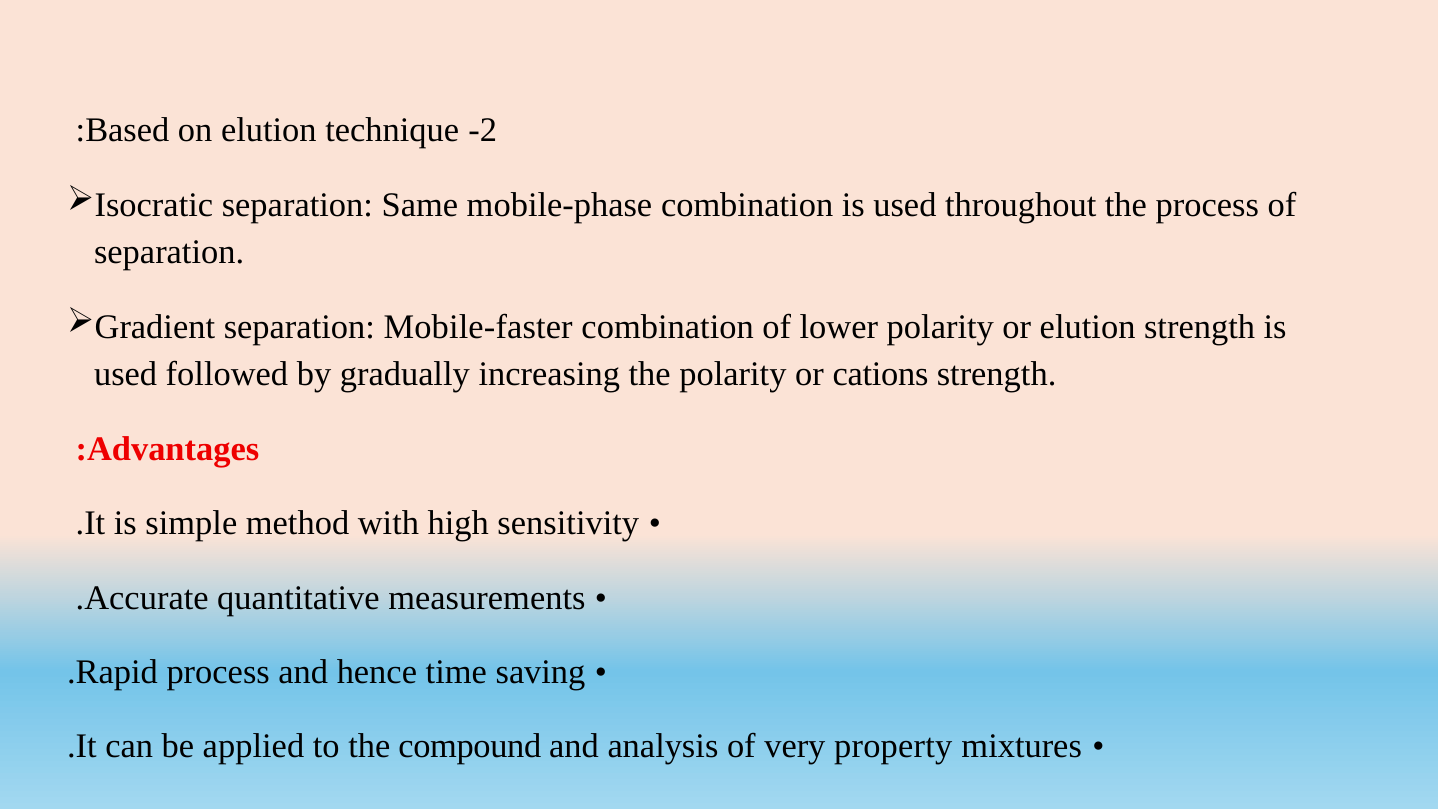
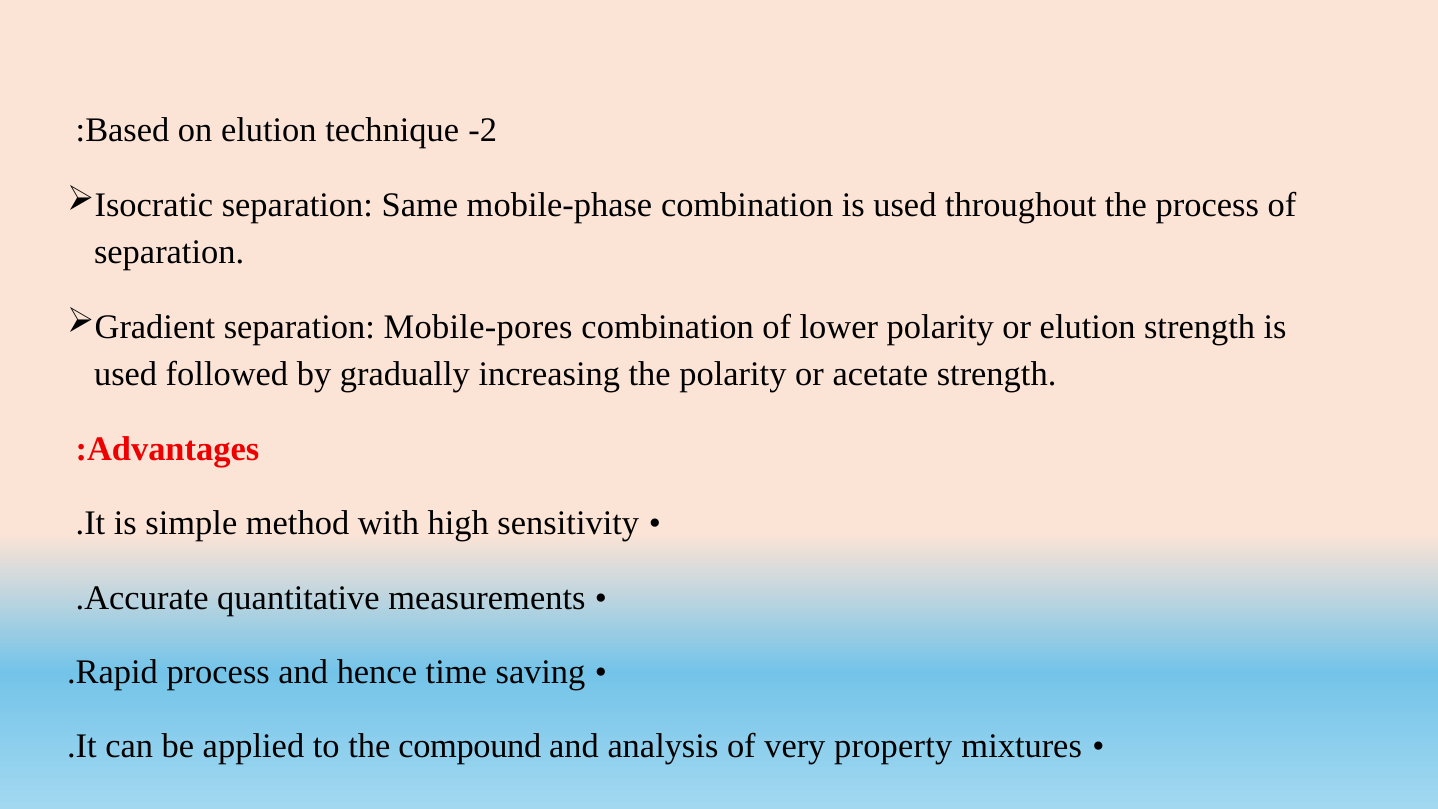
Mobile-faster: Mobile-faster -> Mobile-pores
cations: cations -> acetate
